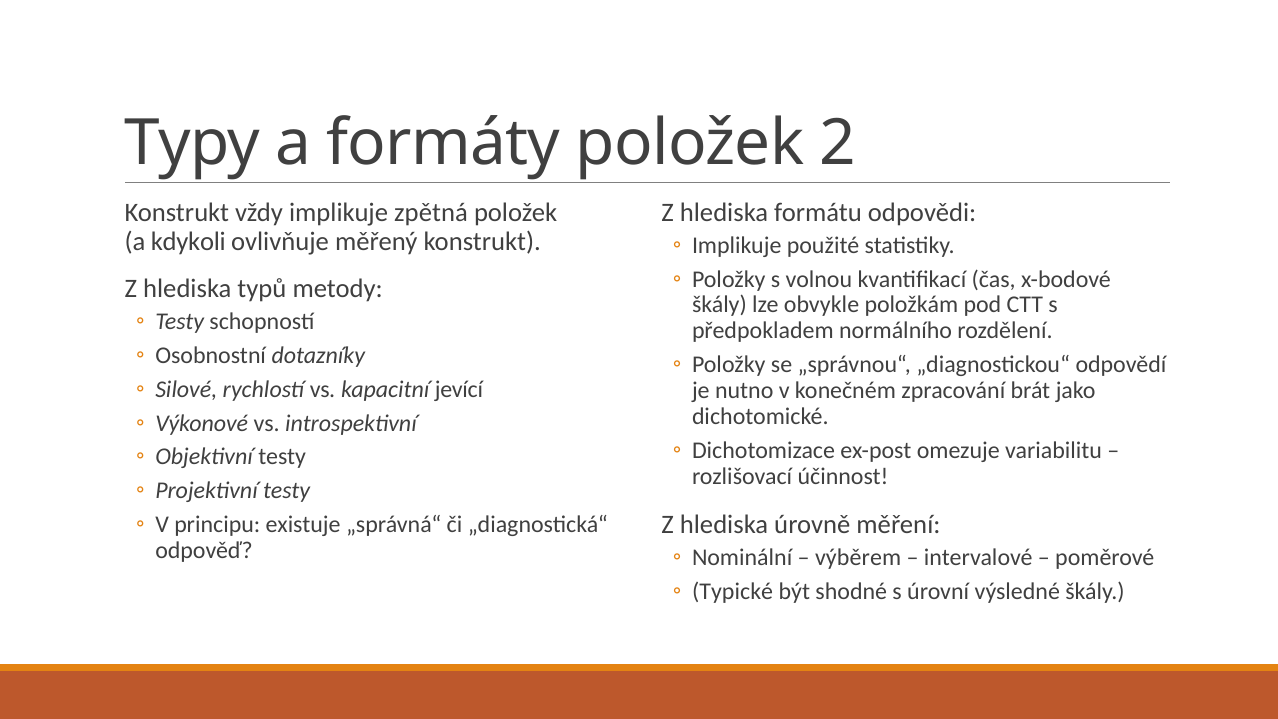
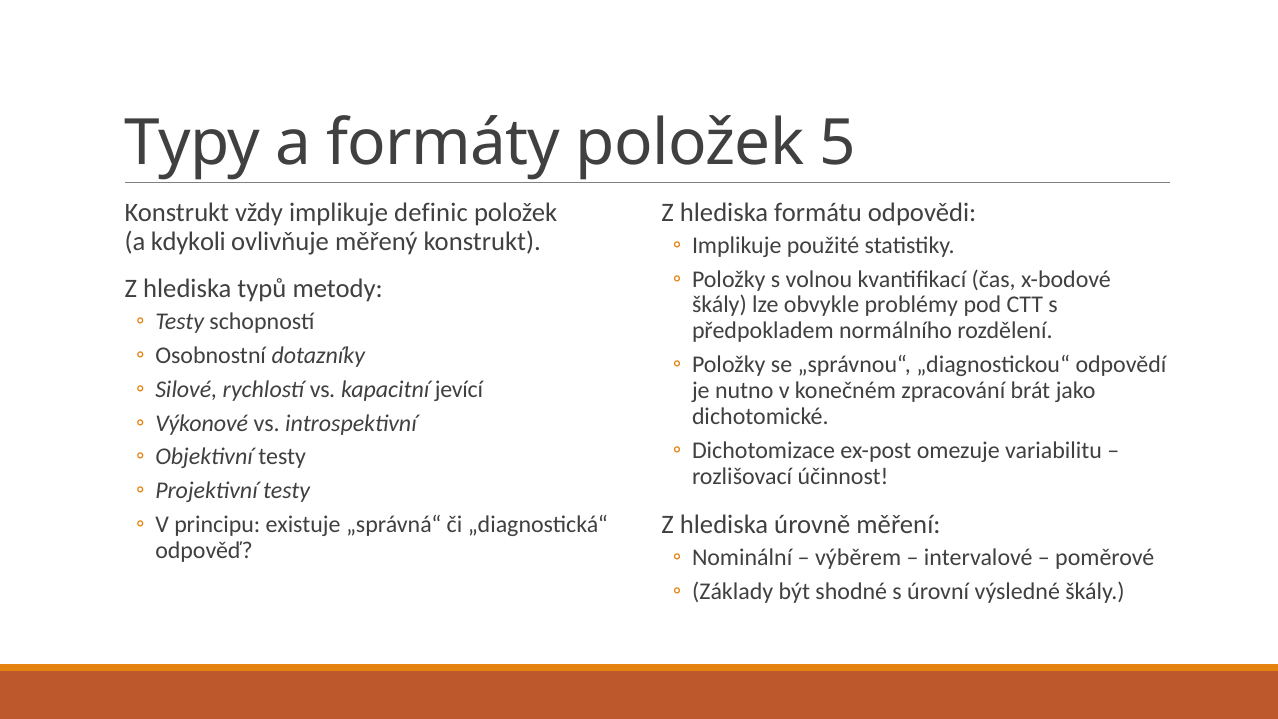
2: 2 -> 5
zpětná: zpětná -> definic
položkám: položkám -> problémy
Typické: Typické -> Základy
